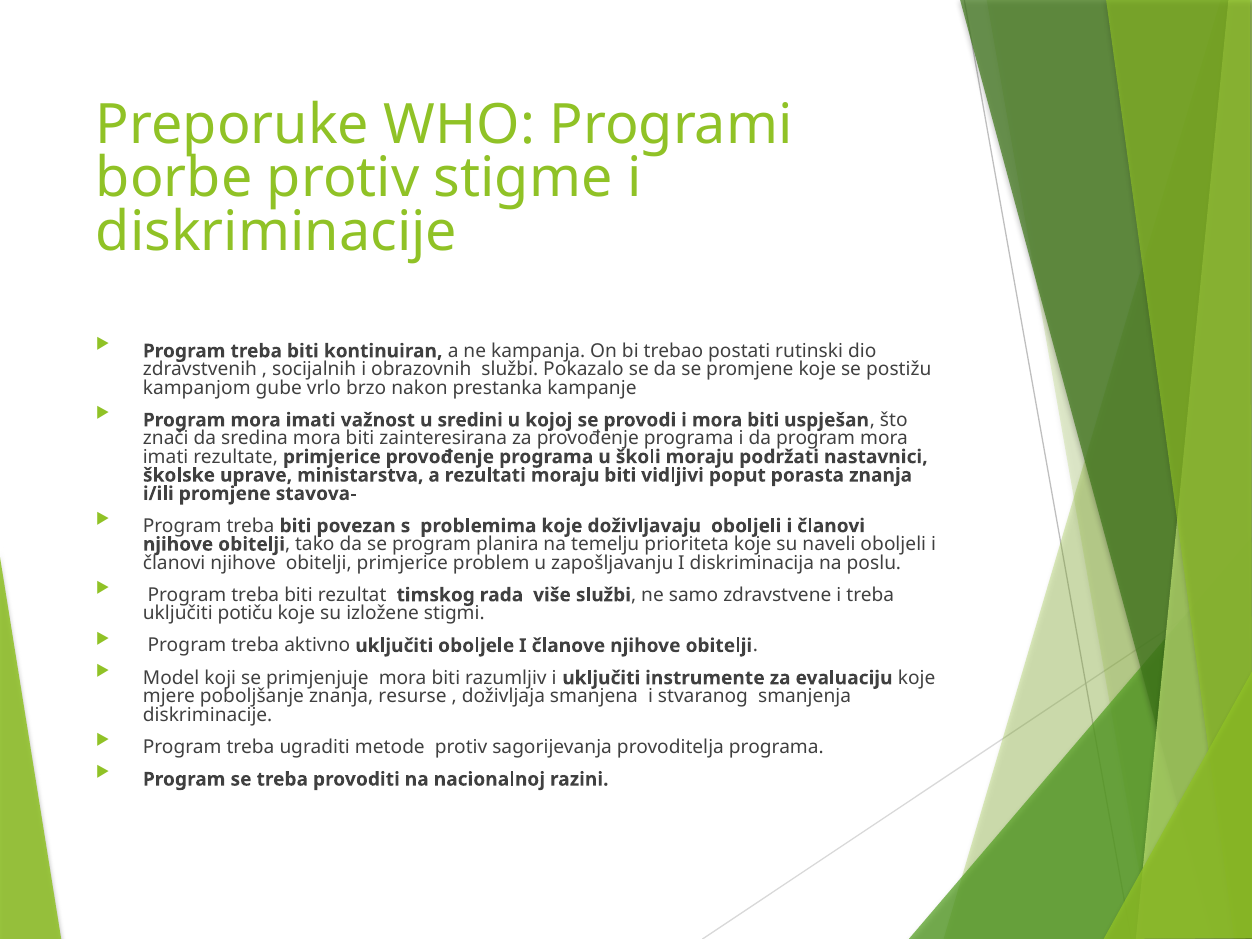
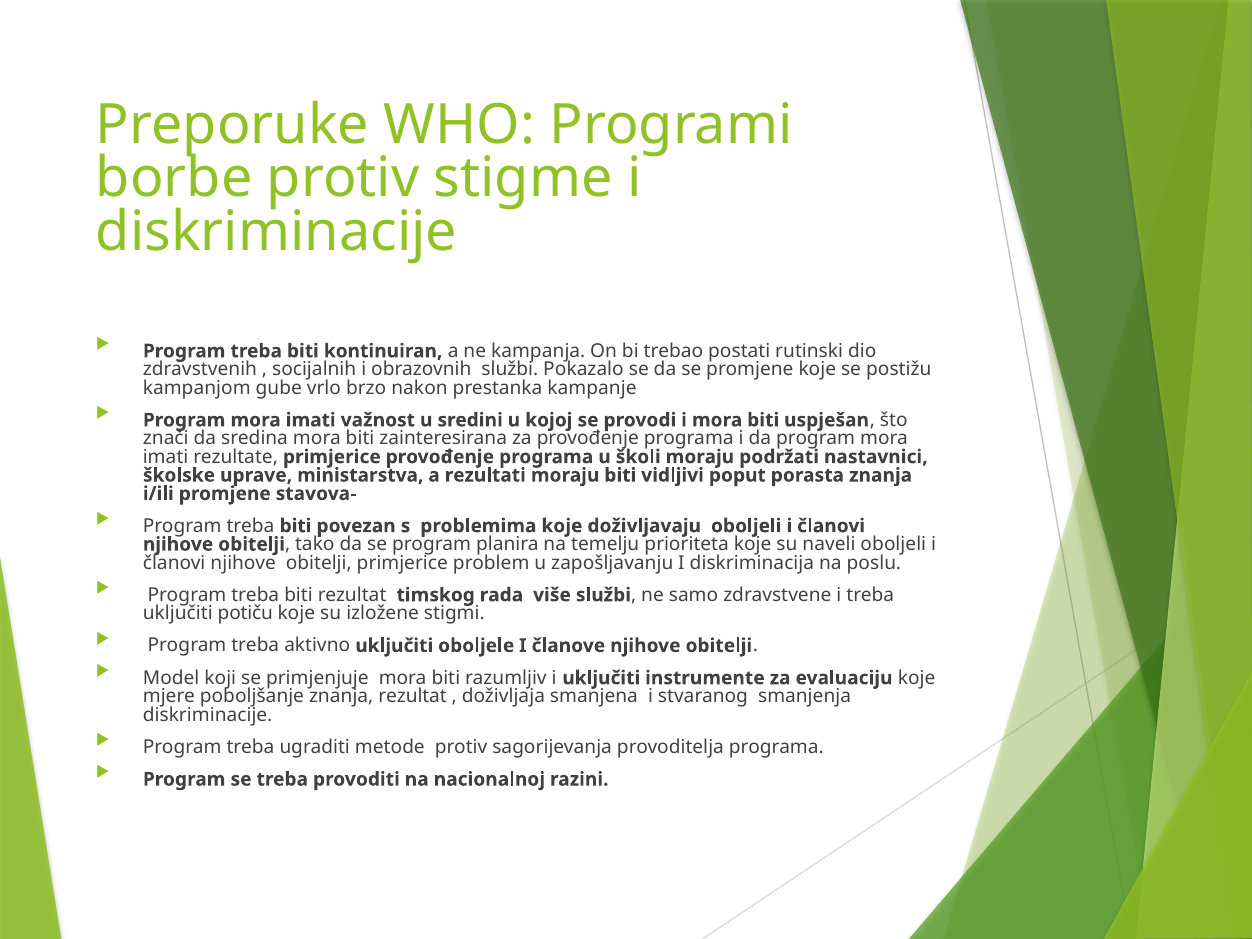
znanja resurse: resurse -> rezultat
